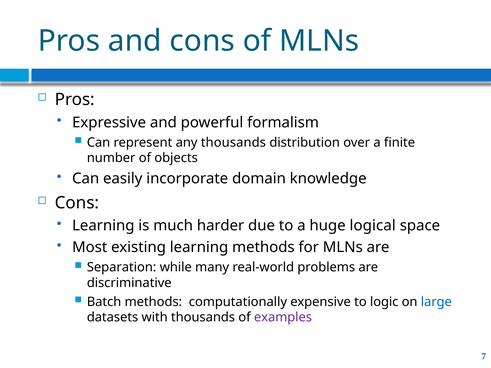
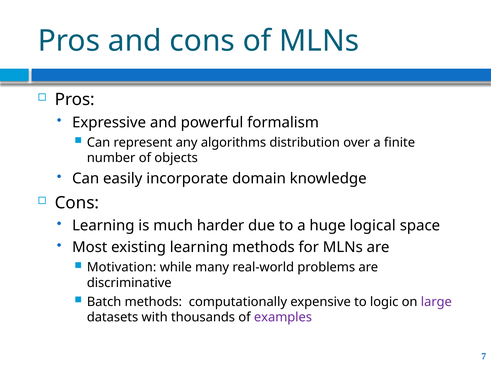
any thousands: thousands -> algorithms
Separation: Separation -> Motivation
large colour: blue -> purple
